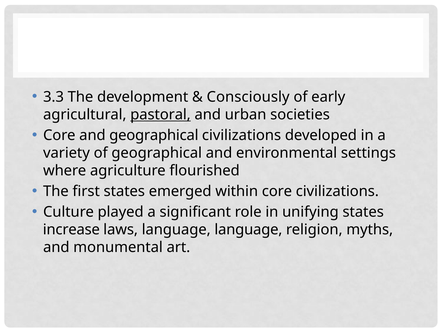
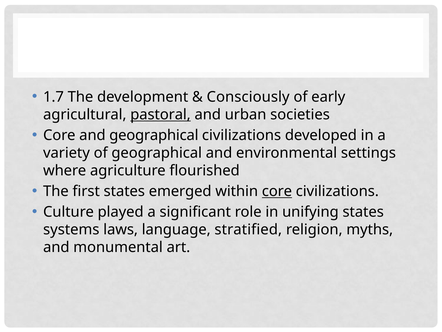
3.3: 3.3 -> 1.7
core at (277, 191) underline: none -> present
increase: increase -> systems
language language: language -> stratified
